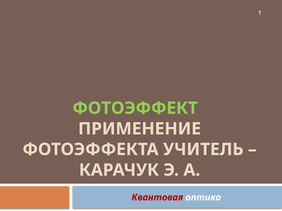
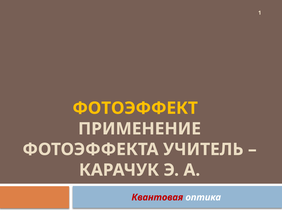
ФОТОЭФФЕКТ colour: light green -> yellow
